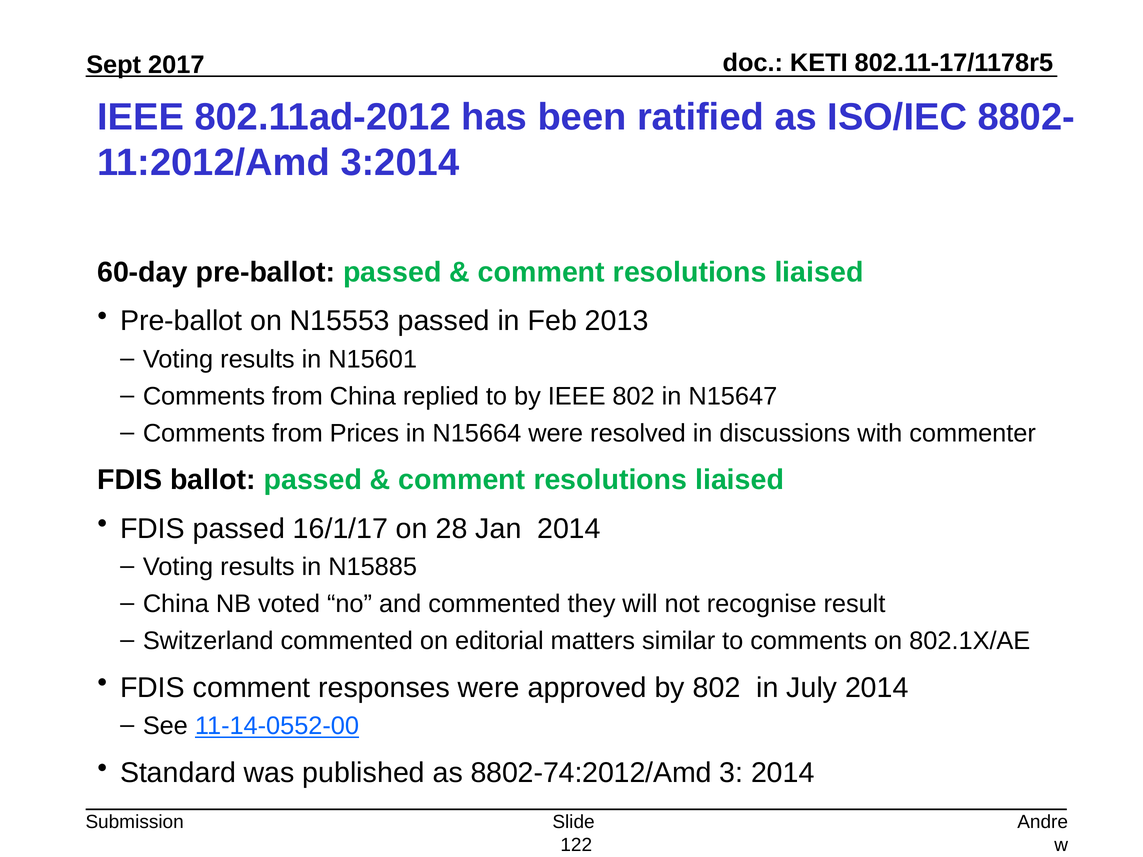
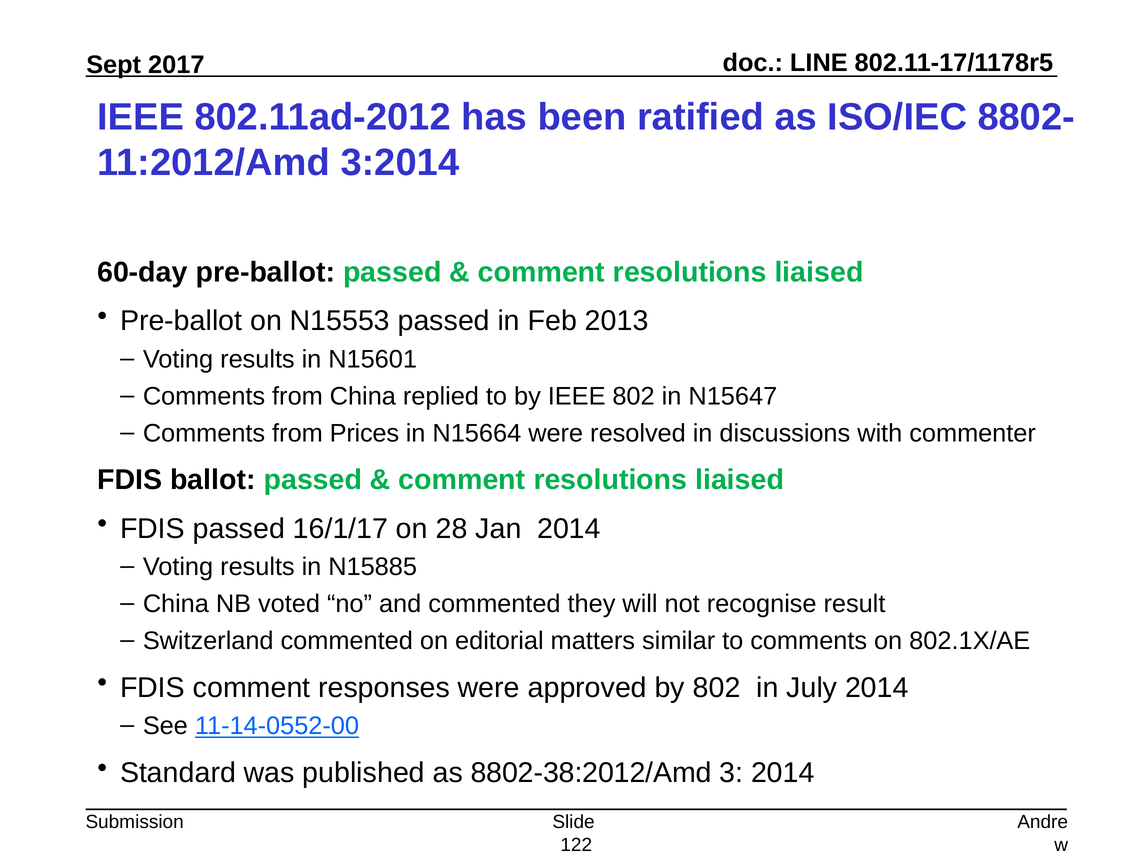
KETI: KETI -> LINE
8802-74:2012/Amd: 8802-74:2012/Amd -> 8802-38:2012/Amd
